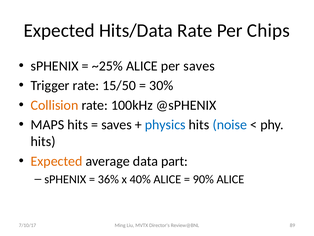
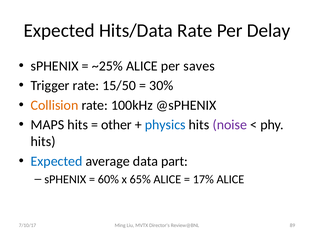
Chips: Chips -> Delay
saves at (117, 125): saves -> other
noise colour: blue -> purple
Expected at (57, 161) colour: orange -> blue
36%: 36% -> 60%
40%: 40% -> 65%
90%: 90% -> 17%
